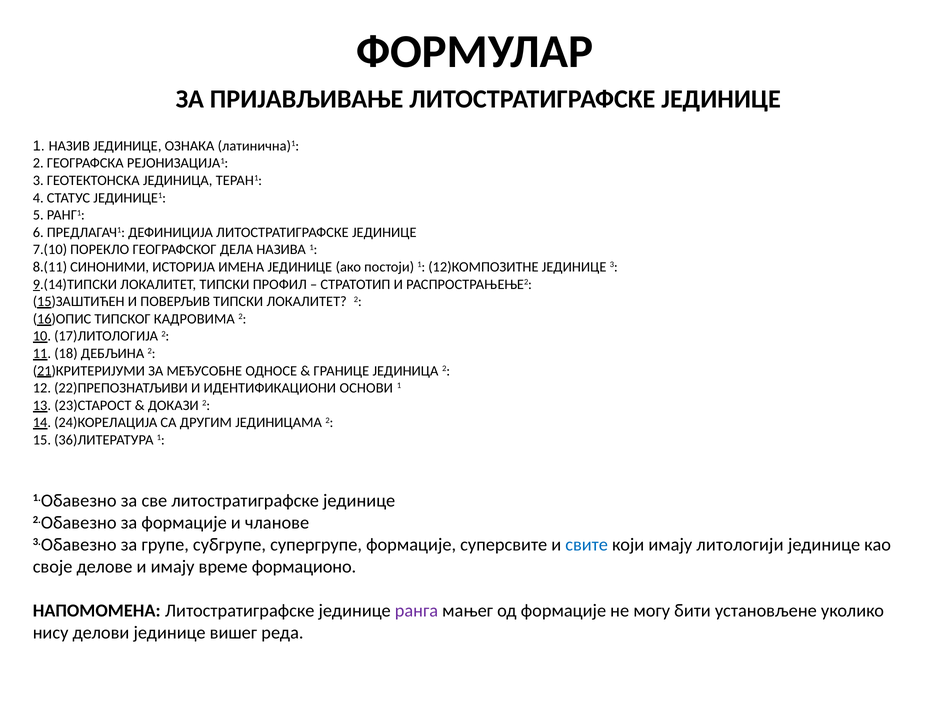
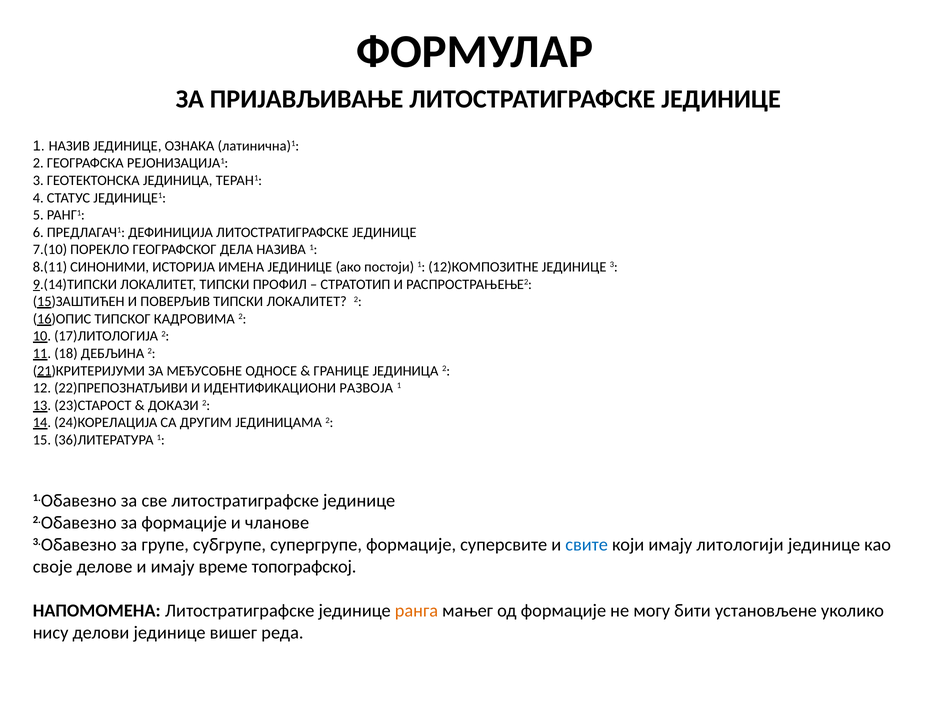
ОСНОВИ: ОСНОВИ -> РАЗВОЈА
формационо: формационо -> топографској
ранга colour: purple -> orange
